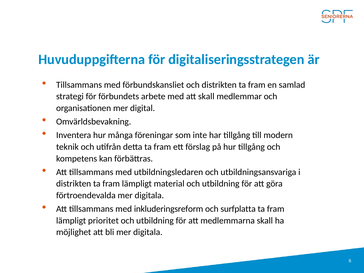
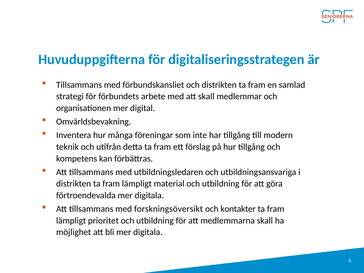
inkluderingsreform: inkluderingsreform -> forskningsöversikt
surfplatta: surfplatta -> kontakter
